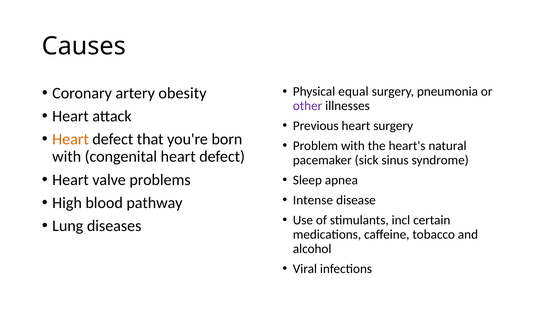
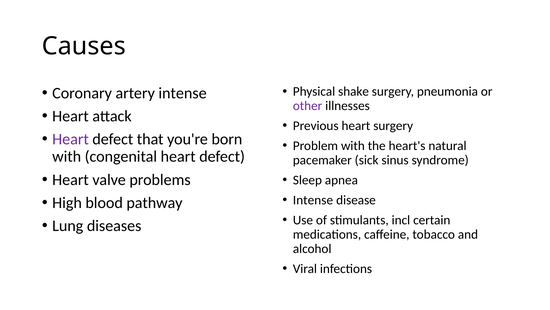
artery obesity: obesity -> intense
equal: equal -> shake
Heart at (71, 139) colour: orange -> purple
